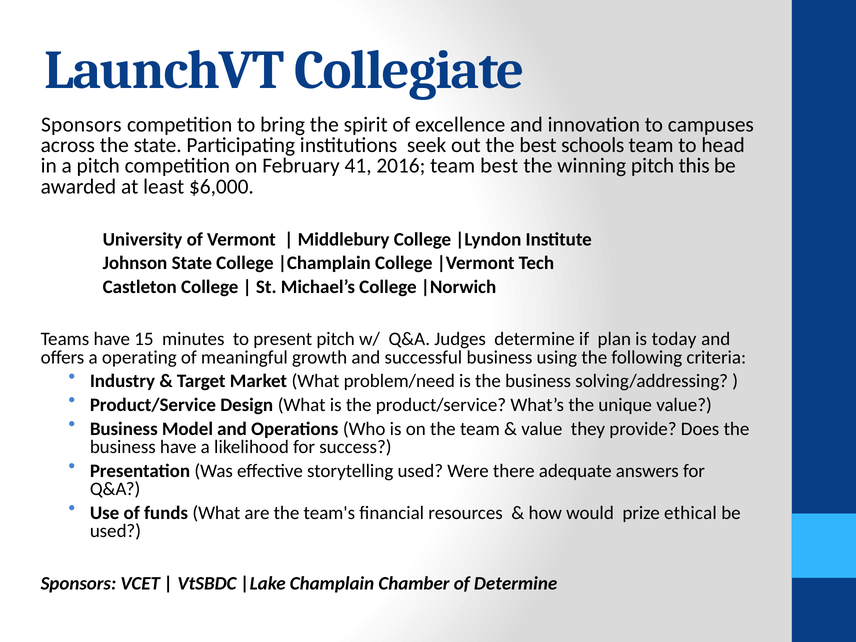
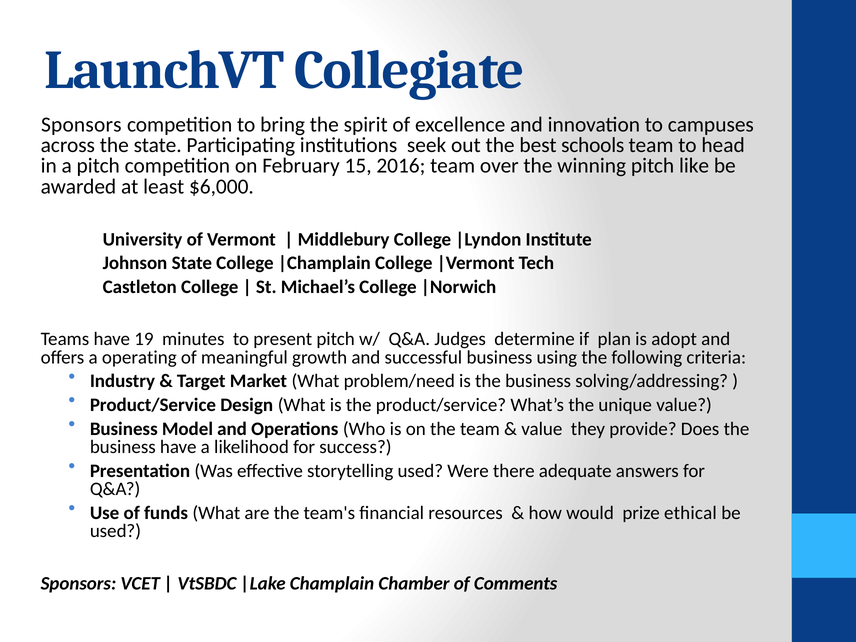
41: 41 -> 15
team best: best -> over
this: this -> like
15: 15 -> 19
today: today -> adopt
of Determine: Determine -> Comments
